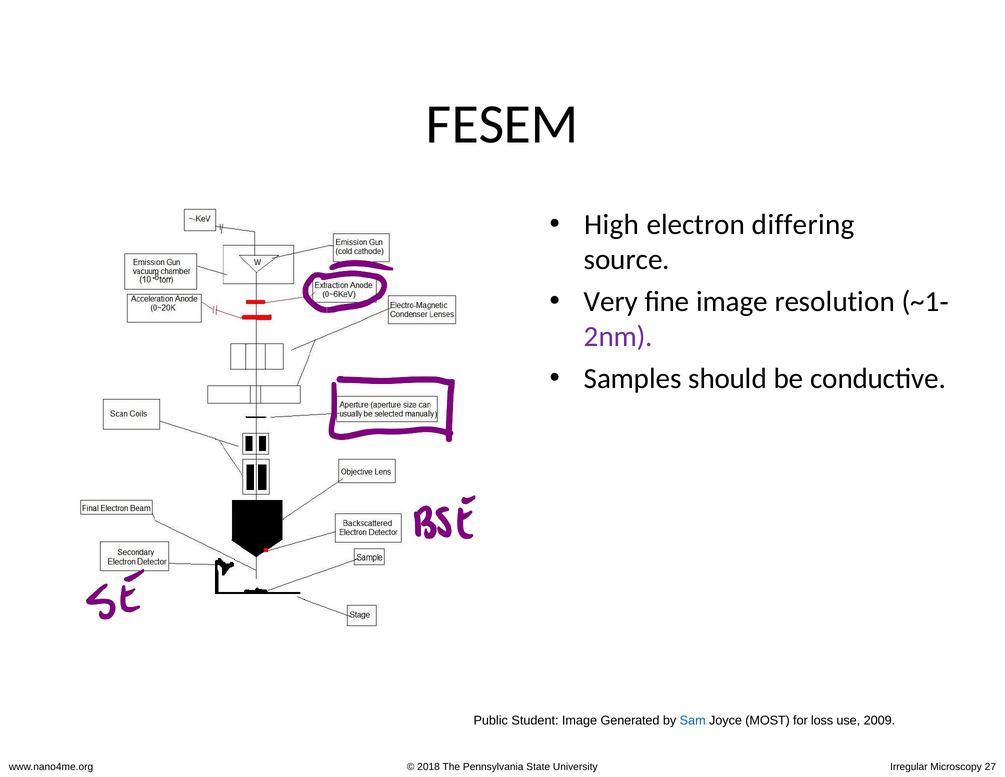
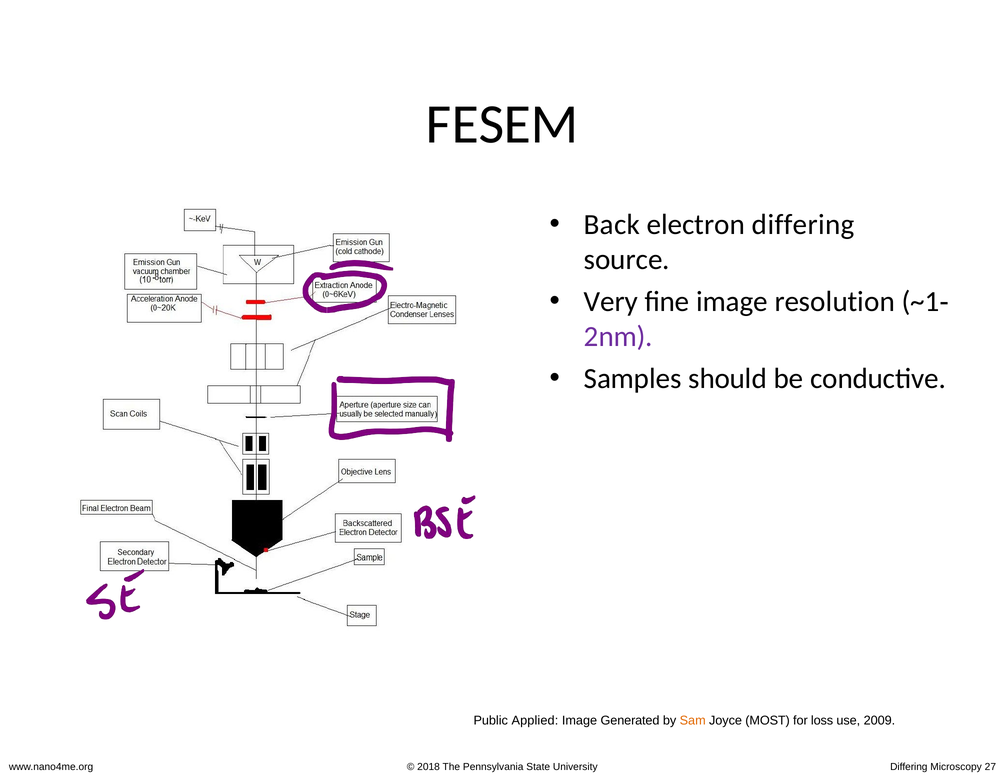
High: High -> Back
Student: Student -> Applied
Sam colour: blue -> orange
Irregular at (909, 766): Irregular -> Differing
